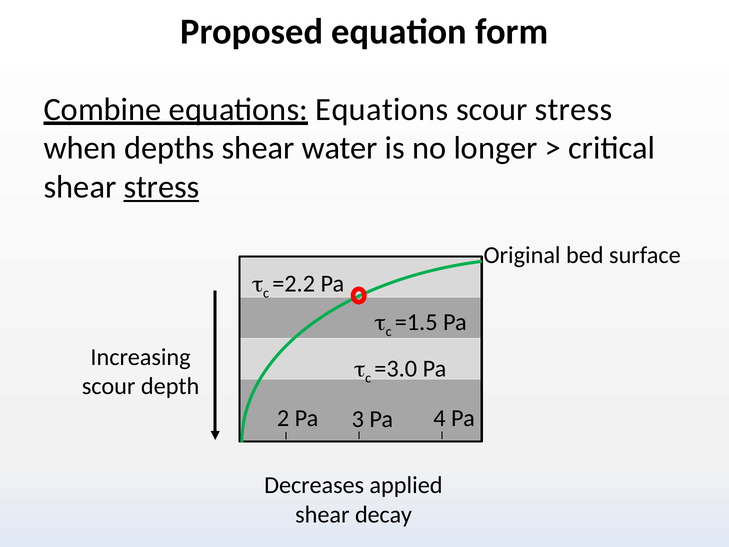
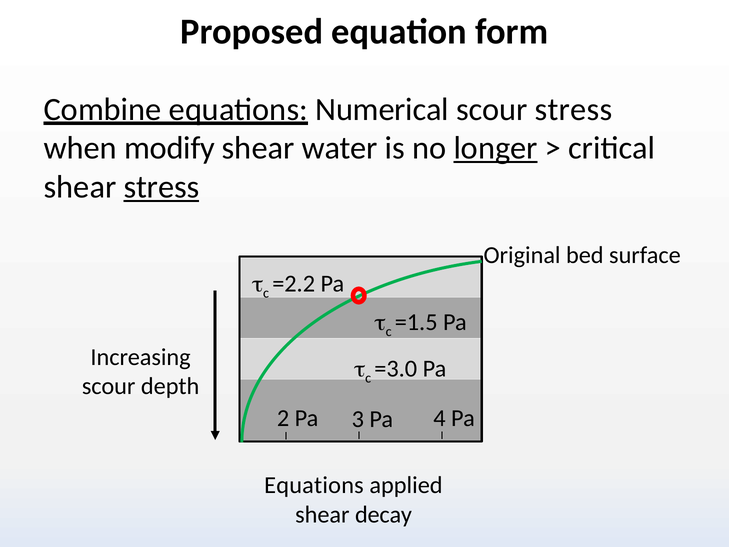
Equations at (382, 109): Equations -> Numerical
depths: depths -> modify
longer underline: none -> present
Decreases at (314, 485): Decreases -> Equations
